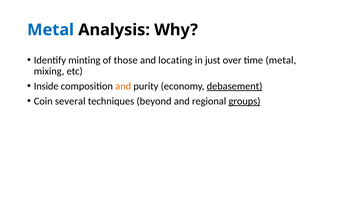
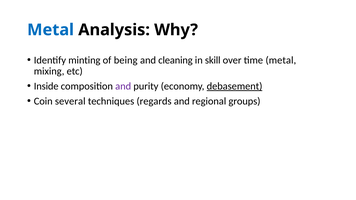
those: those -> being
locating: locating -> cleaning
just: just -> skill
and at (123, 86) colour: orange -> purple
beyond: beyond -> regards
groups underline: present -> none
